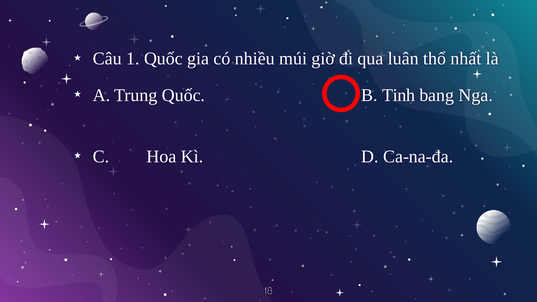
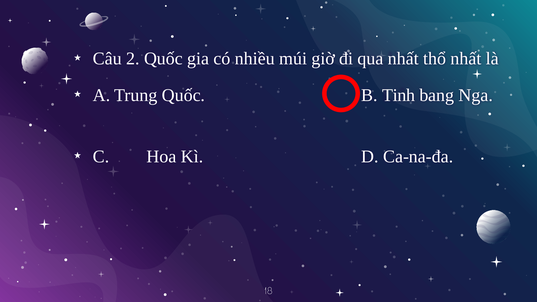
1: 1 -> 2
qua luân: luân -> nhất
